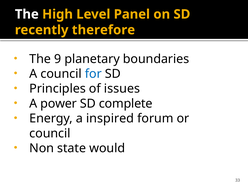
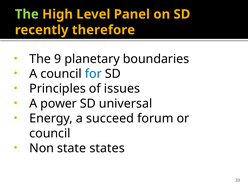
The at (27, 14) colour: white -> light green
complete: complete -> universal
inspired: inspired -> succeed
would: would -> states
